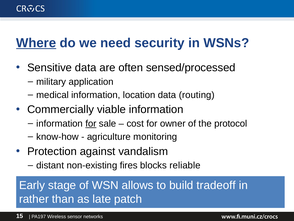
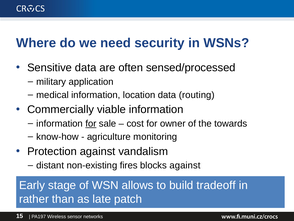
Where underline: present -> none
protocol: protocol -> towards
blocks reliable: reliable -> against
